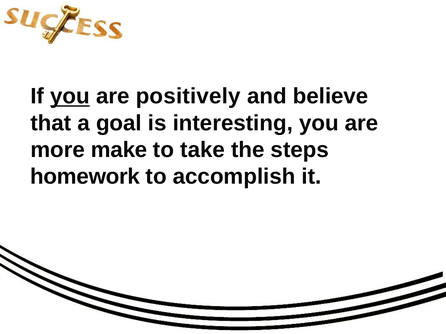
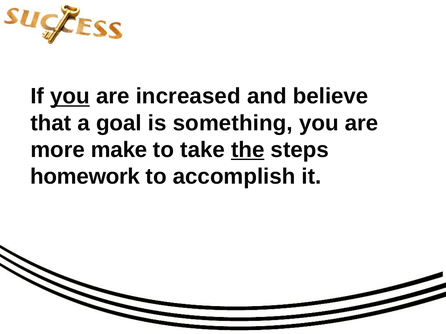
positively: positively -> increased
interesting: interesting -> something
the underline: none -> present
